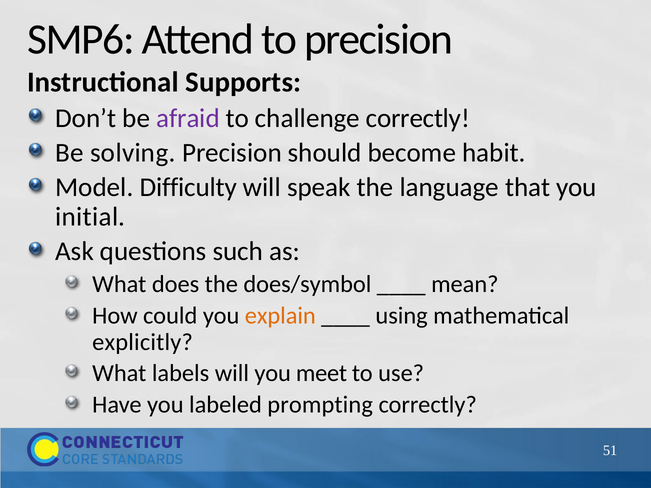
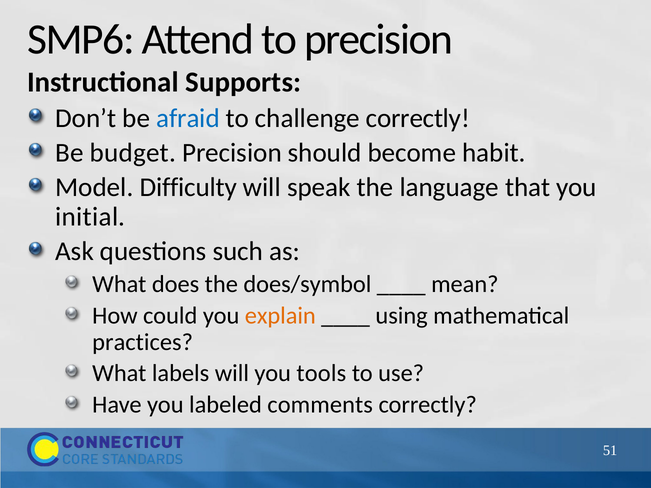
afraid colour: purple -> blue
solving: solving -> budget
explicitly: explicitly -> practices
meet: meet -> tools
prompting: prompting -> comments
